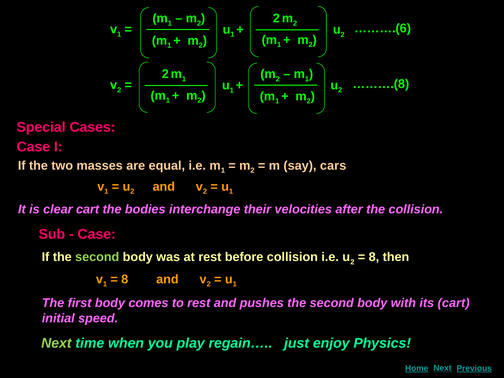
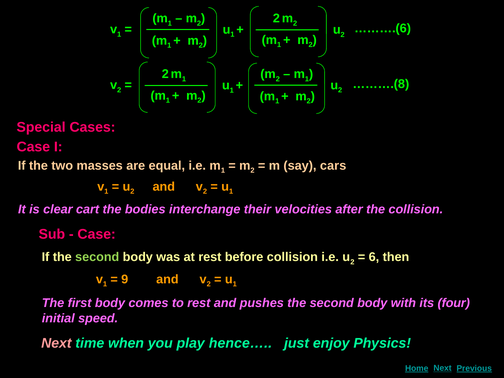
8 at (374, 257): 8 -> 6
8 at (125, 279): 8 -> 9
its cart: cart -> four
Next at (56, 343) colour: light green -> pink
regain…: regain… -> hence…
